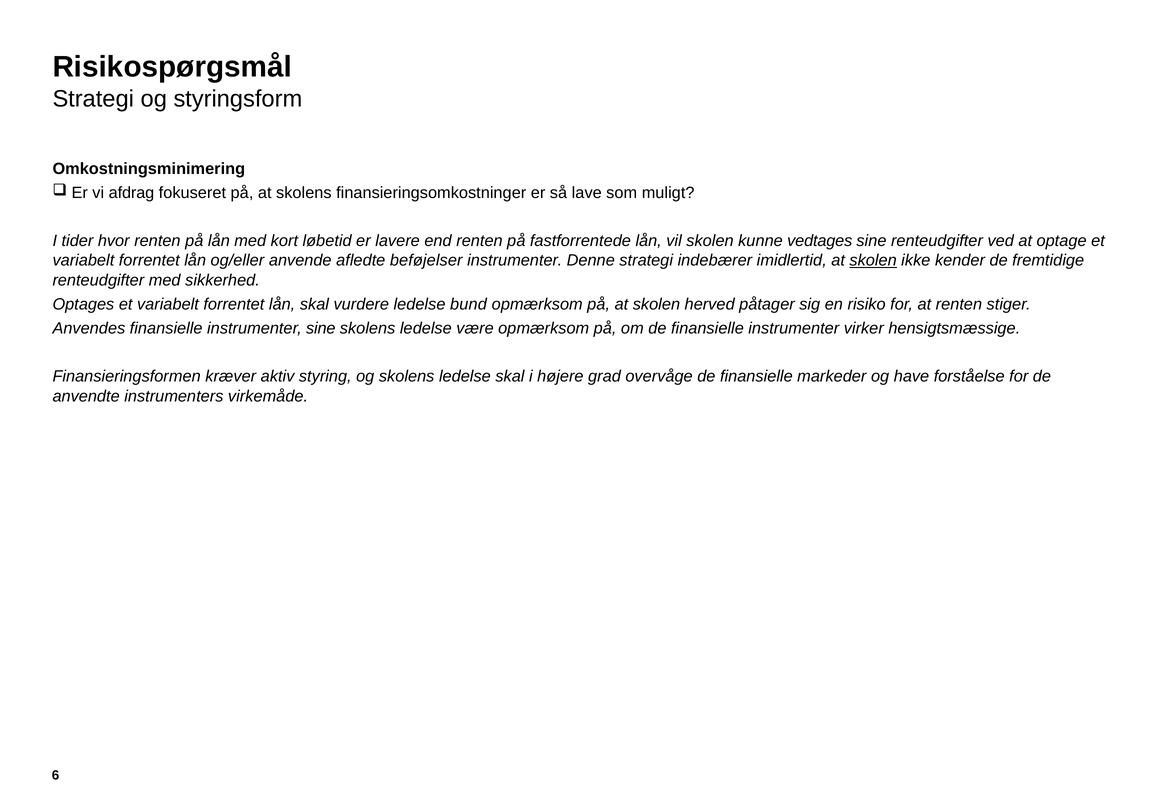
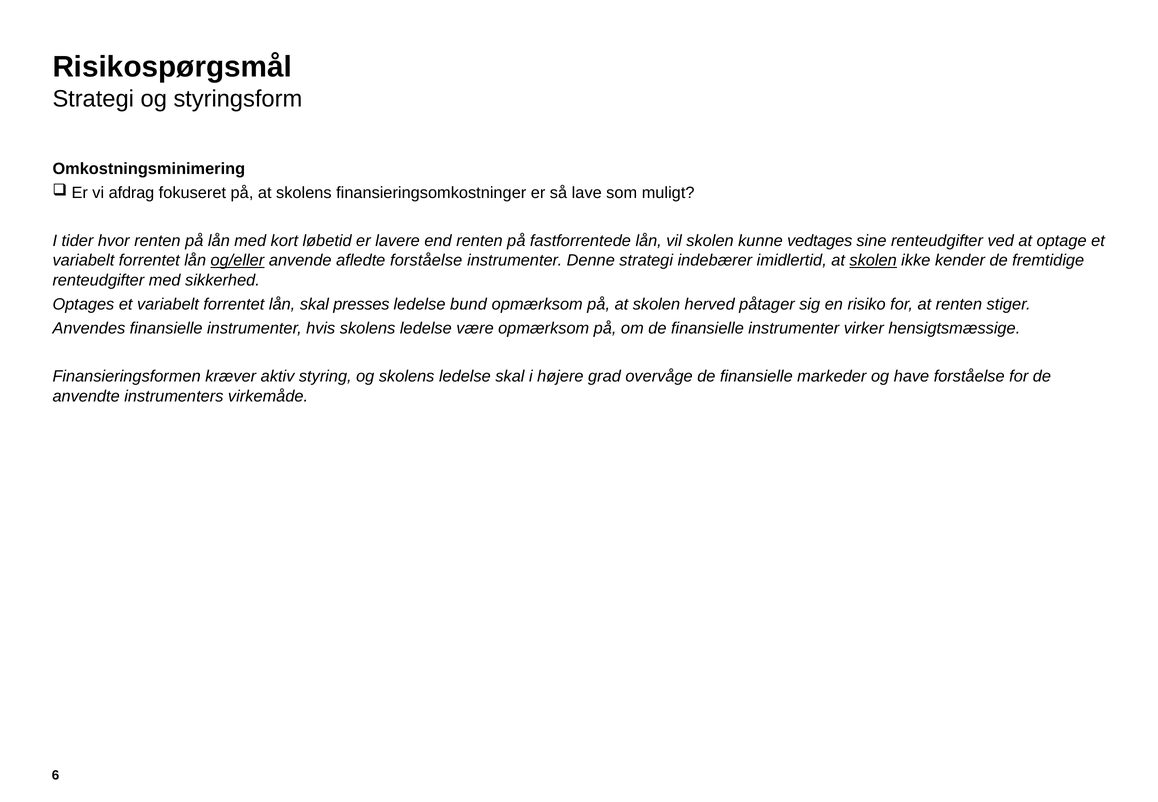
og/eller underline: none -> present
afledte beføjelser: beføjelser -> forståelse
vurdere: vurdere -> presses
instrumenter sine: sine -> hvis
